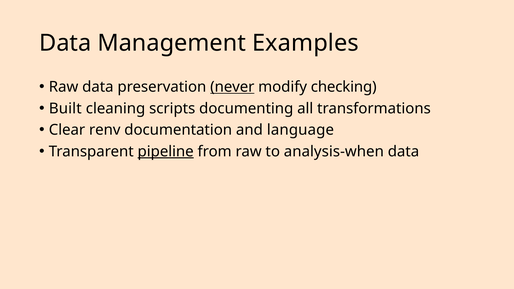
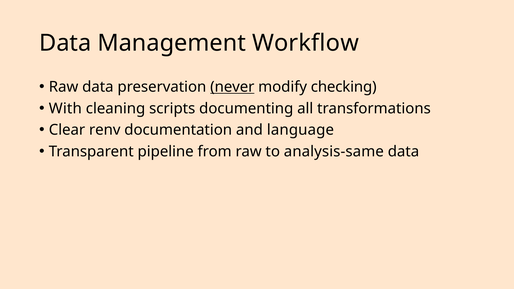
Examples: Examples -> Workflow
Built: Built -> With
pipeline underline: present -> none
analysis-when: analysis-when -> analysis-same
